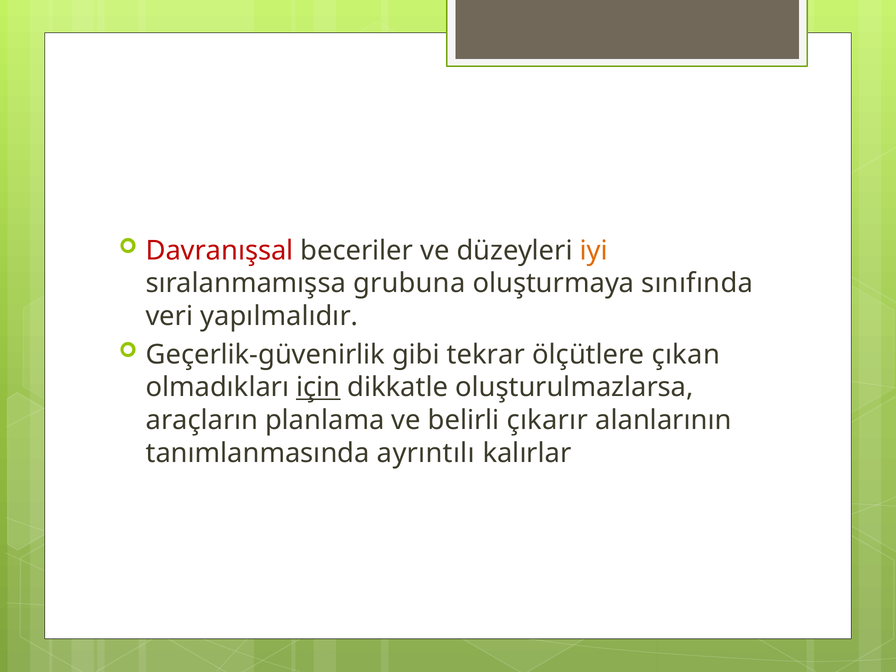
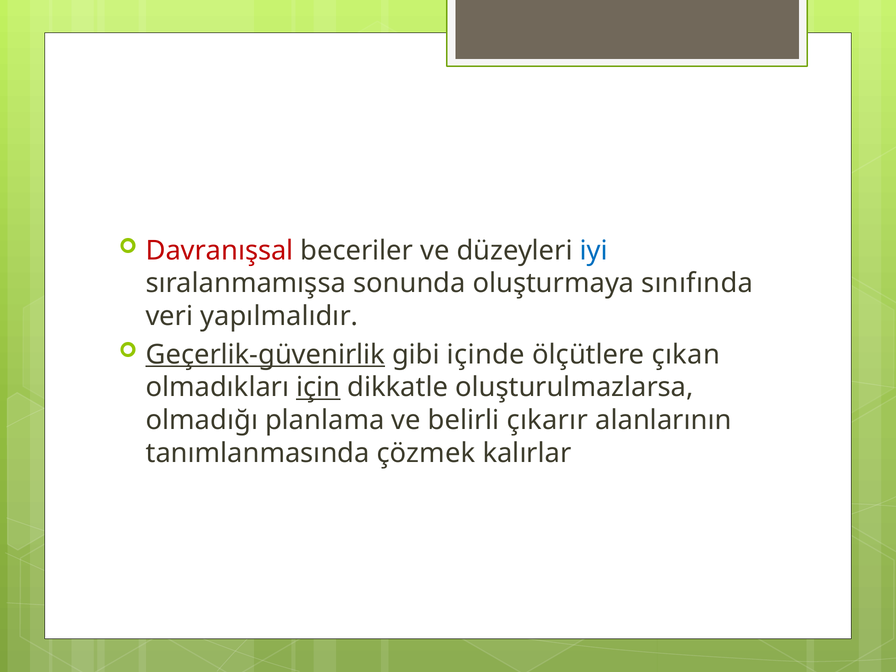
iyi colour: orange -> blue
grubuna: grubuna -> sonunda
Geçerlik-güvenirlik underline: none -> present
tekrar: tekrar -> içinde
araçların: araçların -> olmadığı
ayrıntılı: ayrıntılı -> çözmek
